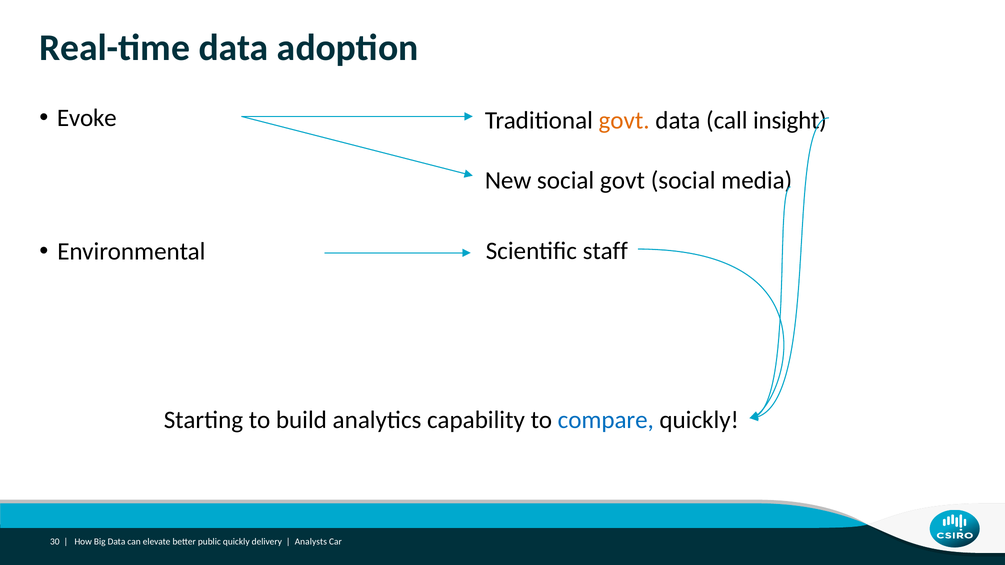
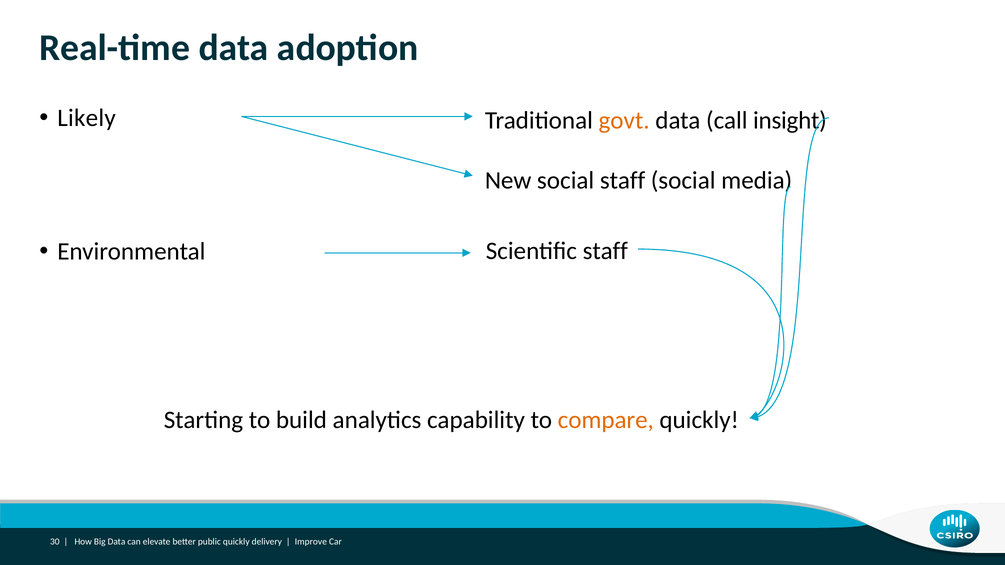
Evoke: Evoke -> Likely
social govt: govt -> staff
compare colour: blue -> orange
Analysts: Analysts -> Improve
